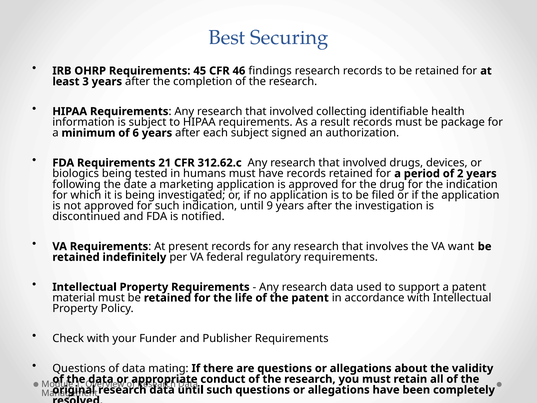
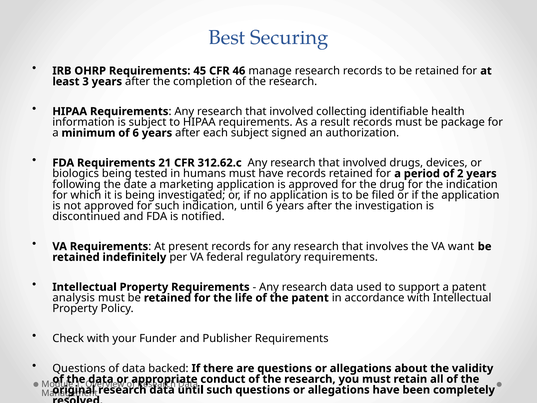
findings: findings -> manage
until 9: 9 -> 6
material: material -> analysis
mating: mating -> backed
